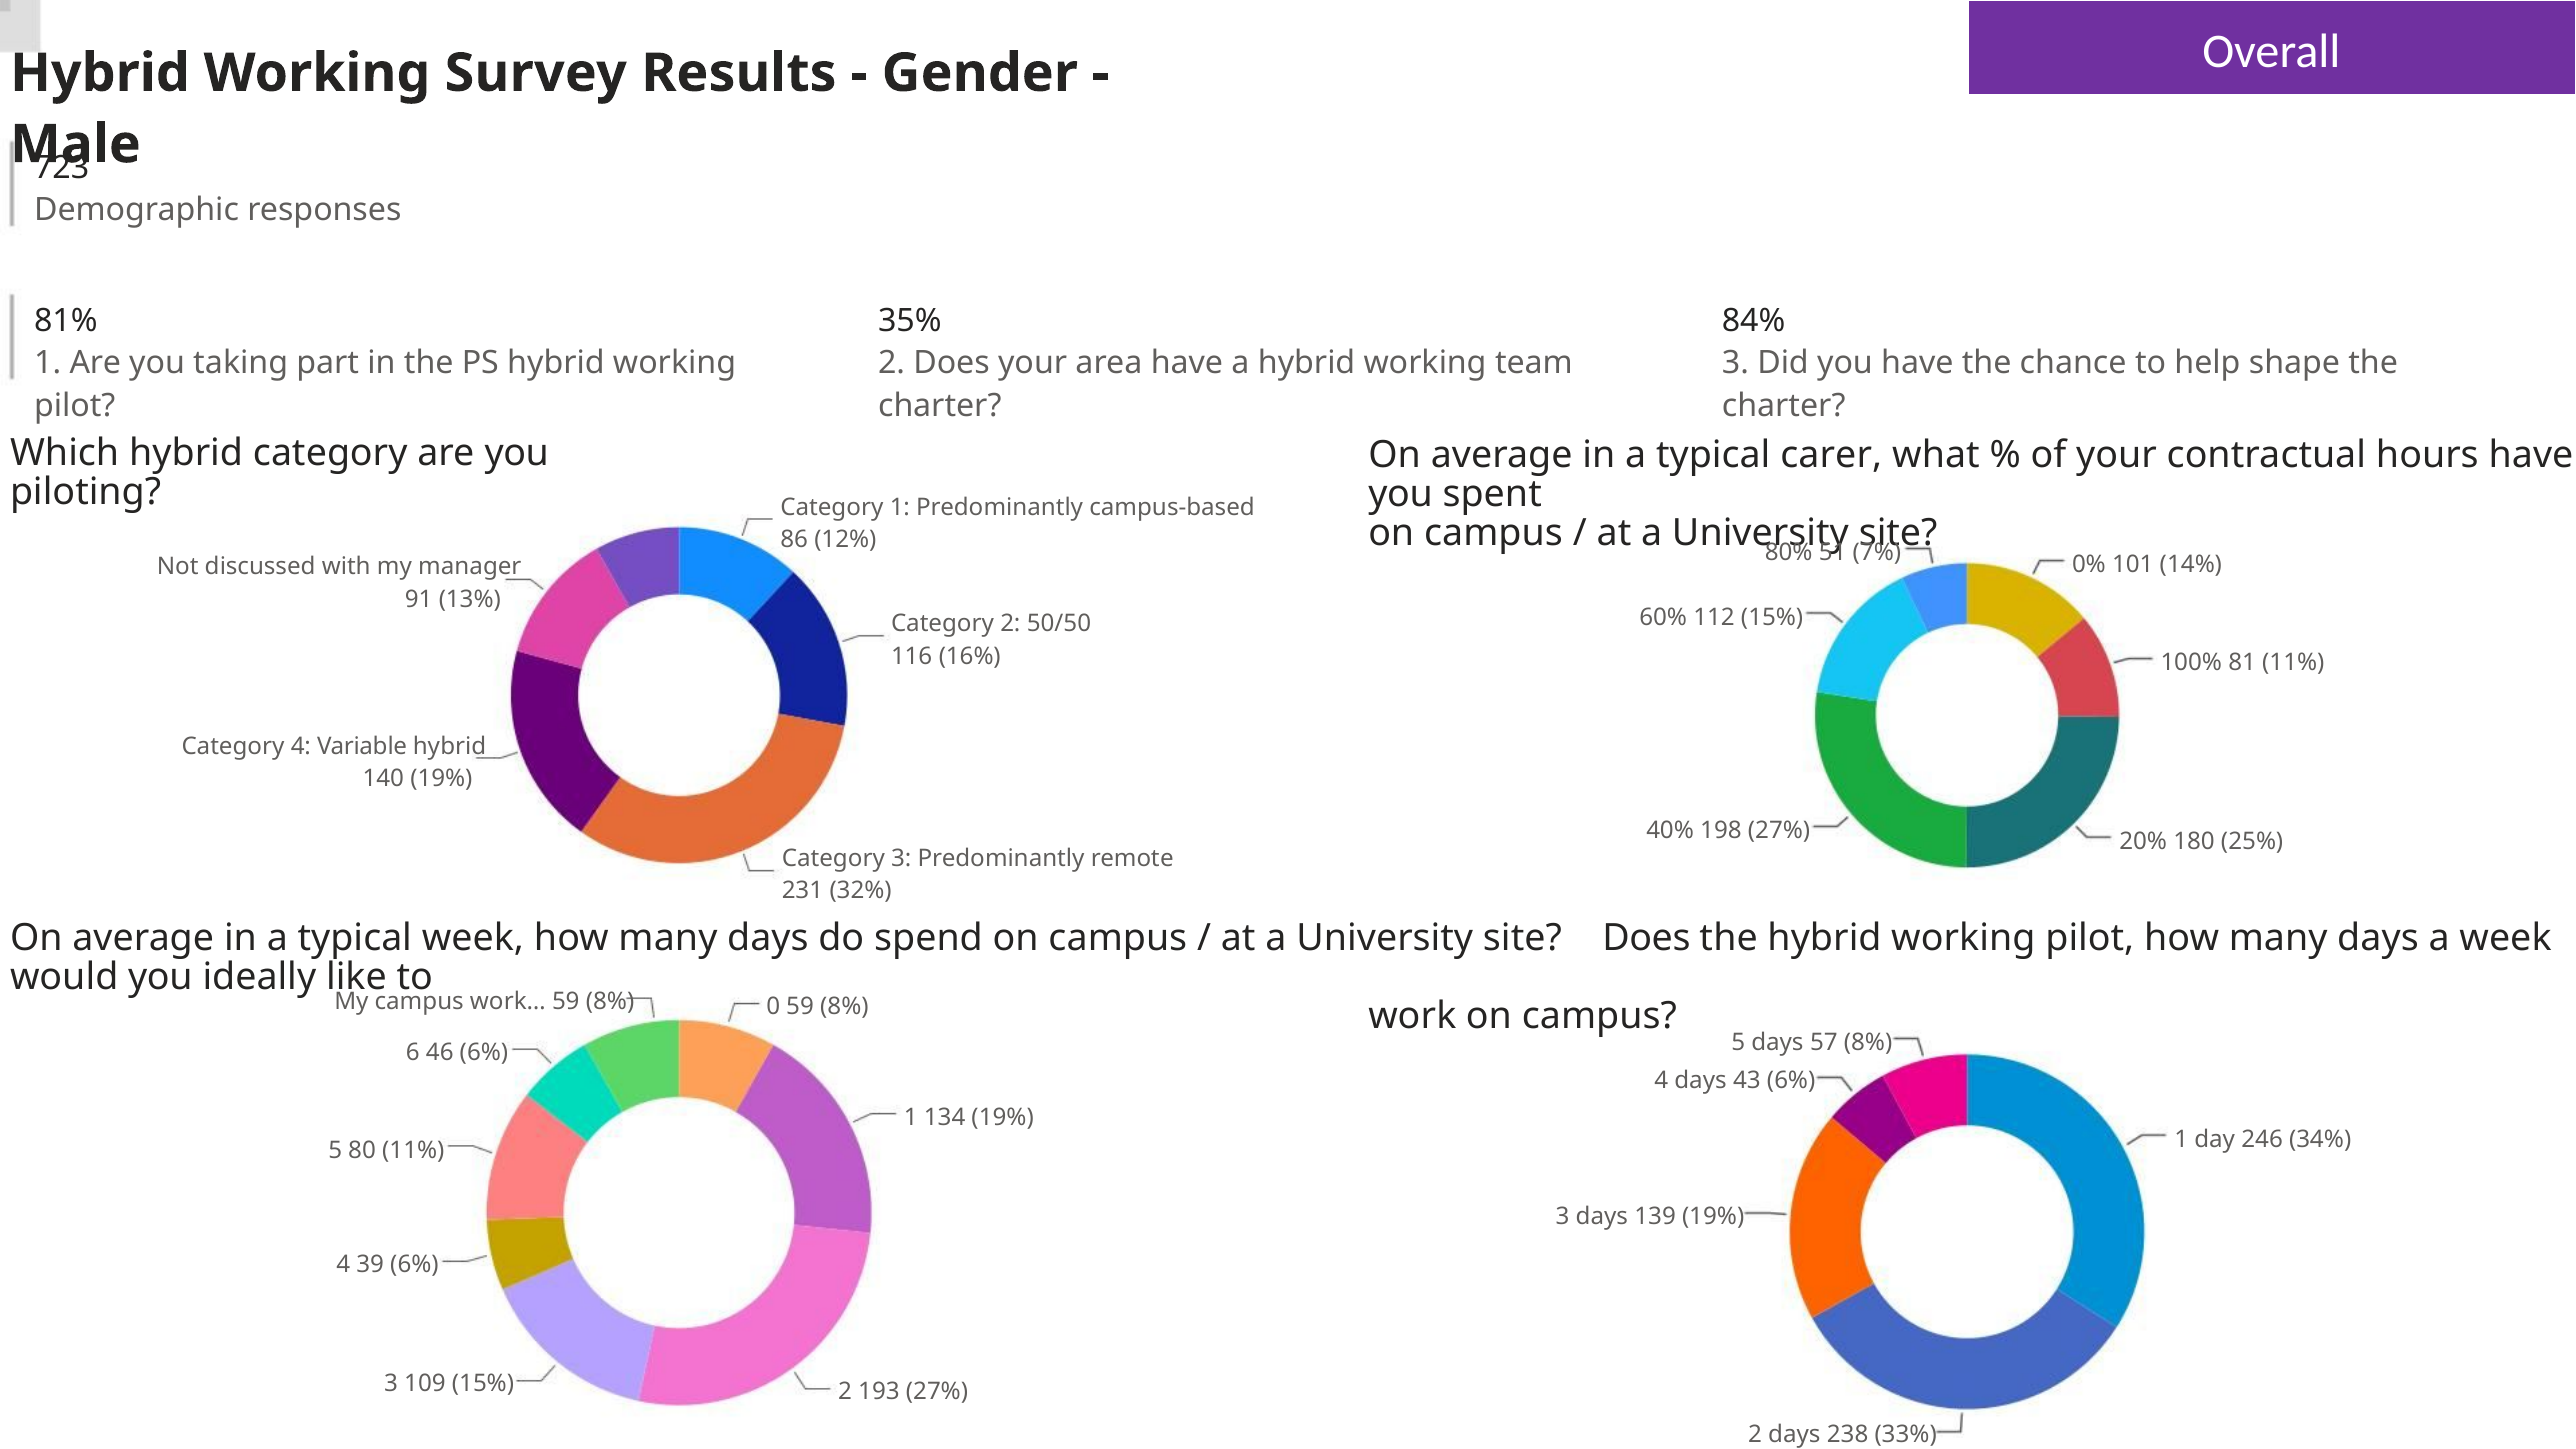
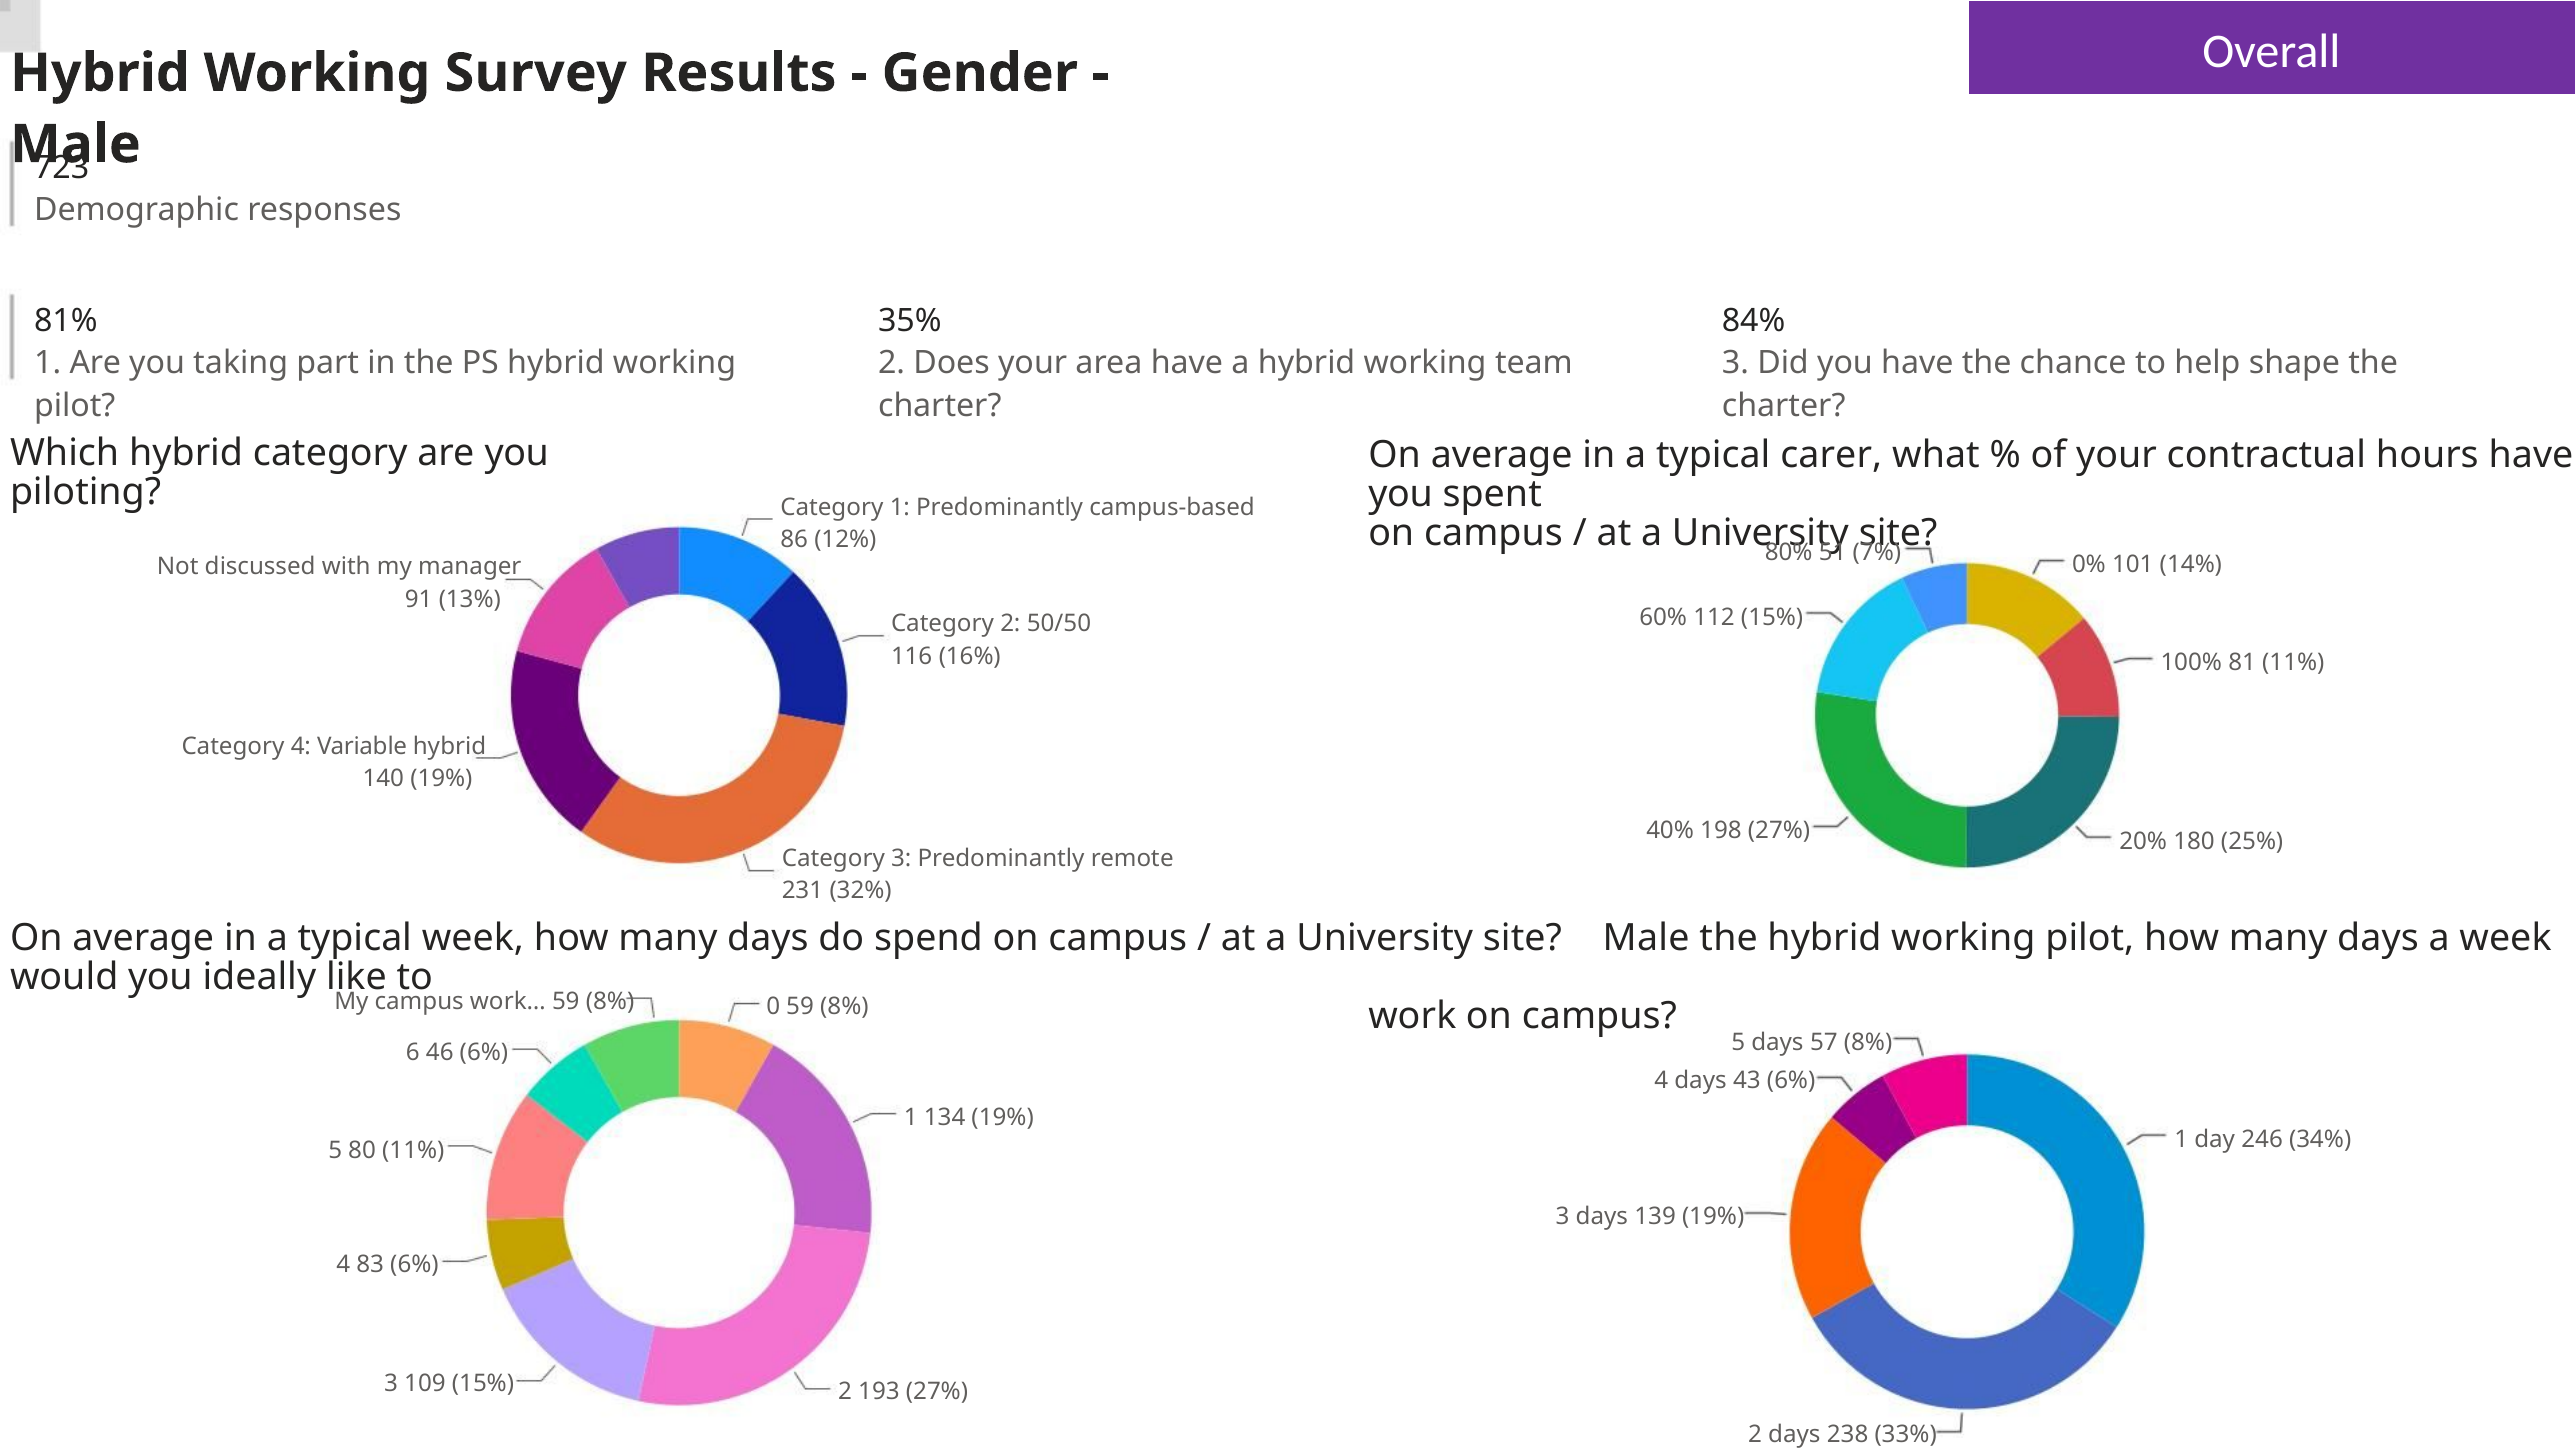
site Does: Does -> Male
39: 39 -> 83
